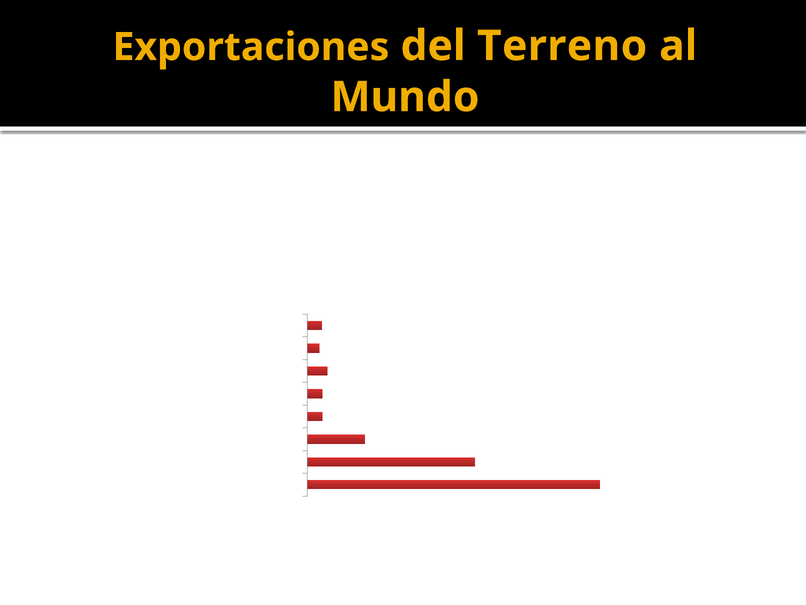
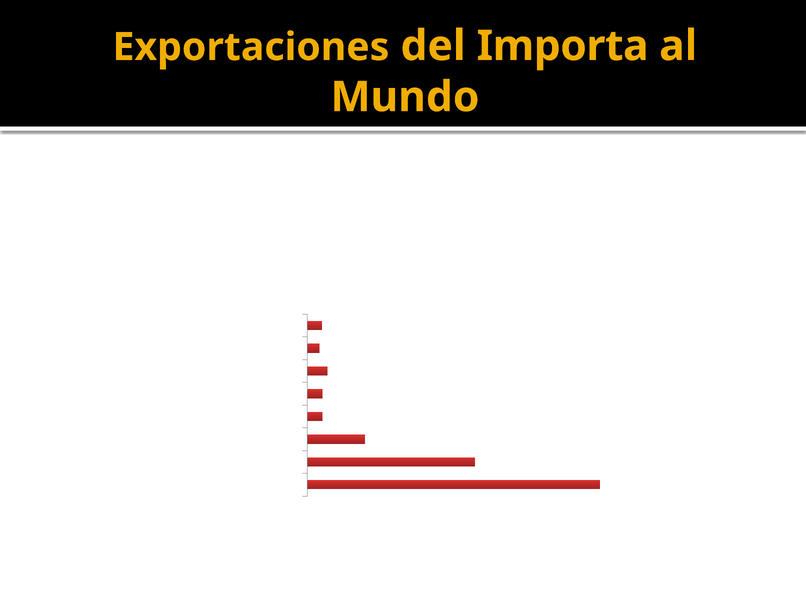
Terreno: Terreno -> Importa
